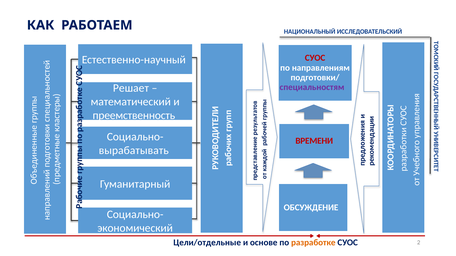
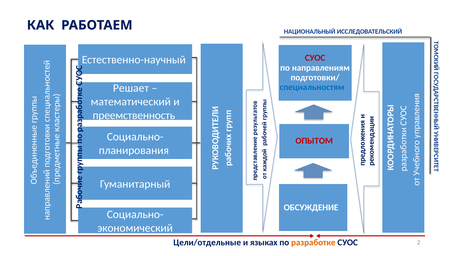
специальностям colour: purple -> blue
ВРЕМЕНИ: ВРЕМЕНИ -> ОПЫТОМ
вырабатывать: вырабатывать -> планирования
основе: основе -> языках
